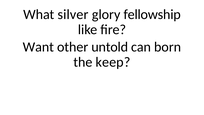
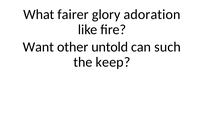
silver: silver -> fairer
fellowship: fellowship -> adoration
born: born -> such
